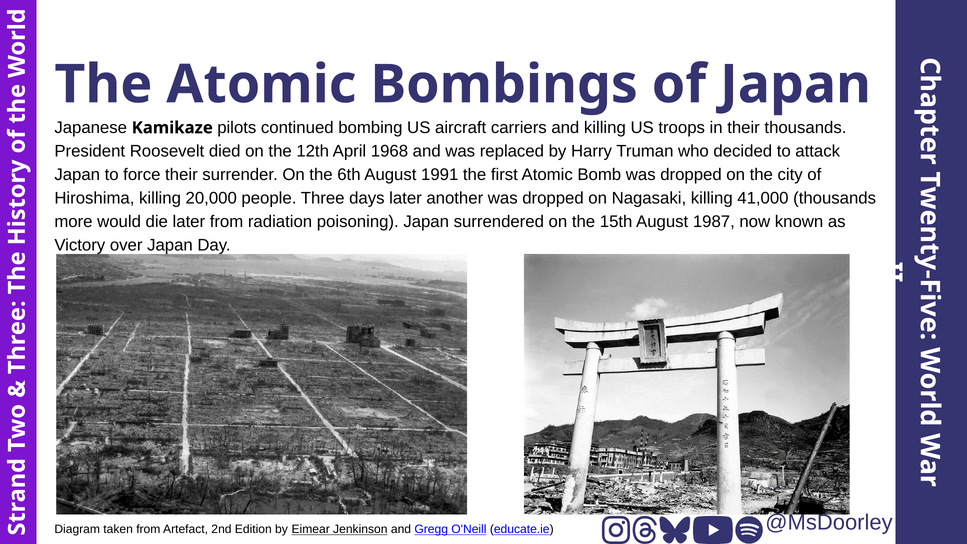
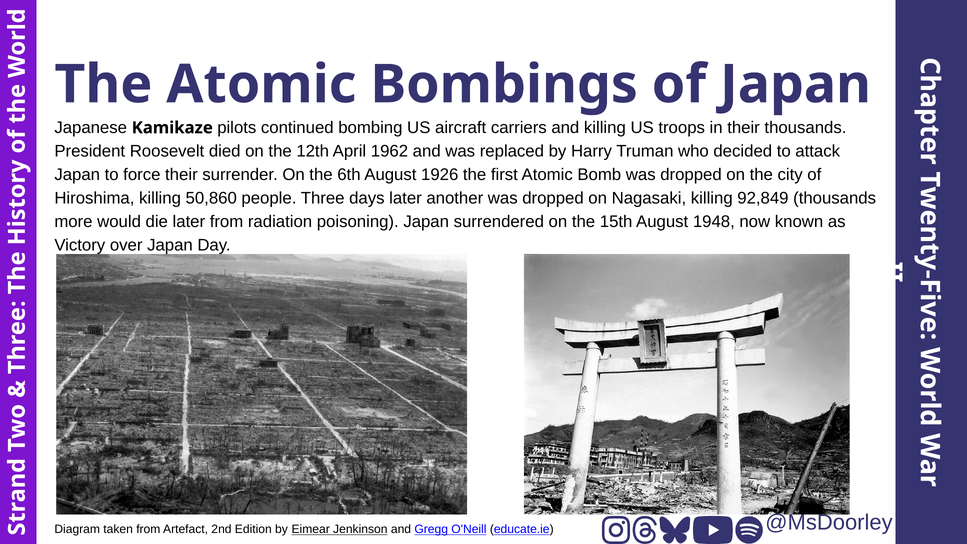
1968: 1968 -> 1962
1991: 1991 -> 1926
20,000: 20,000 -> 50,860
41,000: 41,000 -> 92,849
1987: 1987 -> 1948
